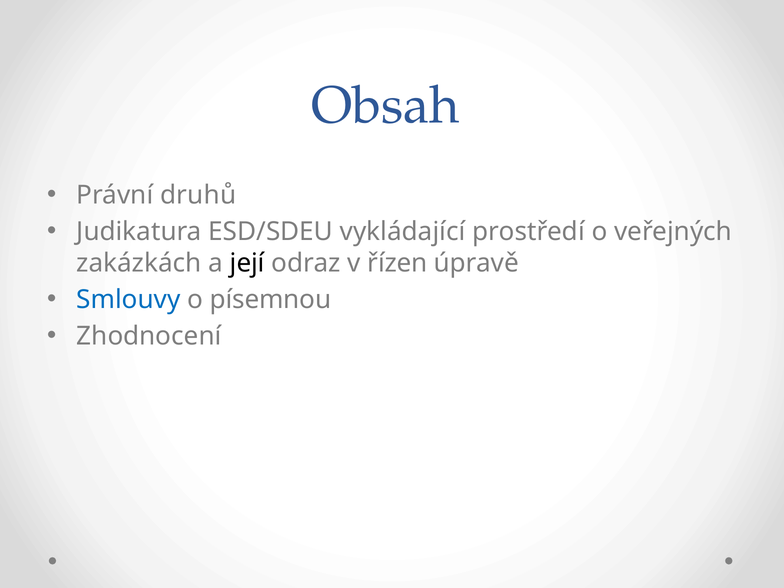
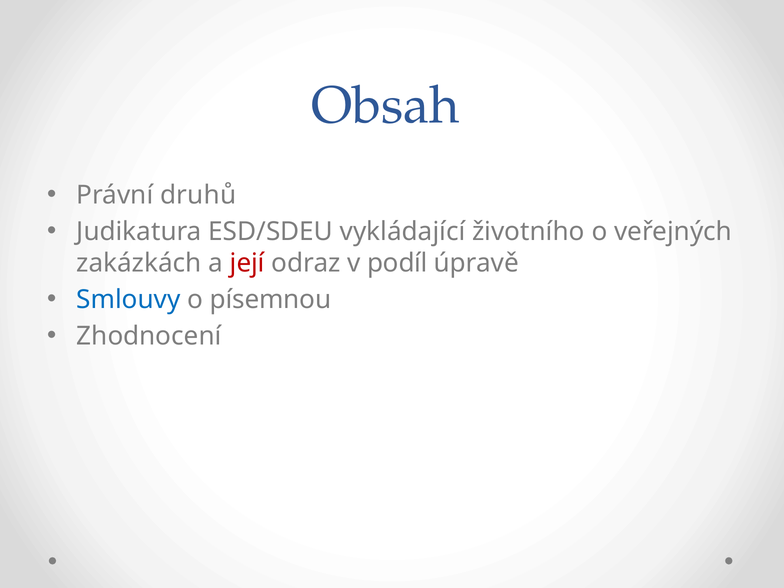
prostředí: prostředí -> životního
její colour: black -> red
řízen: řízen -> podíl
